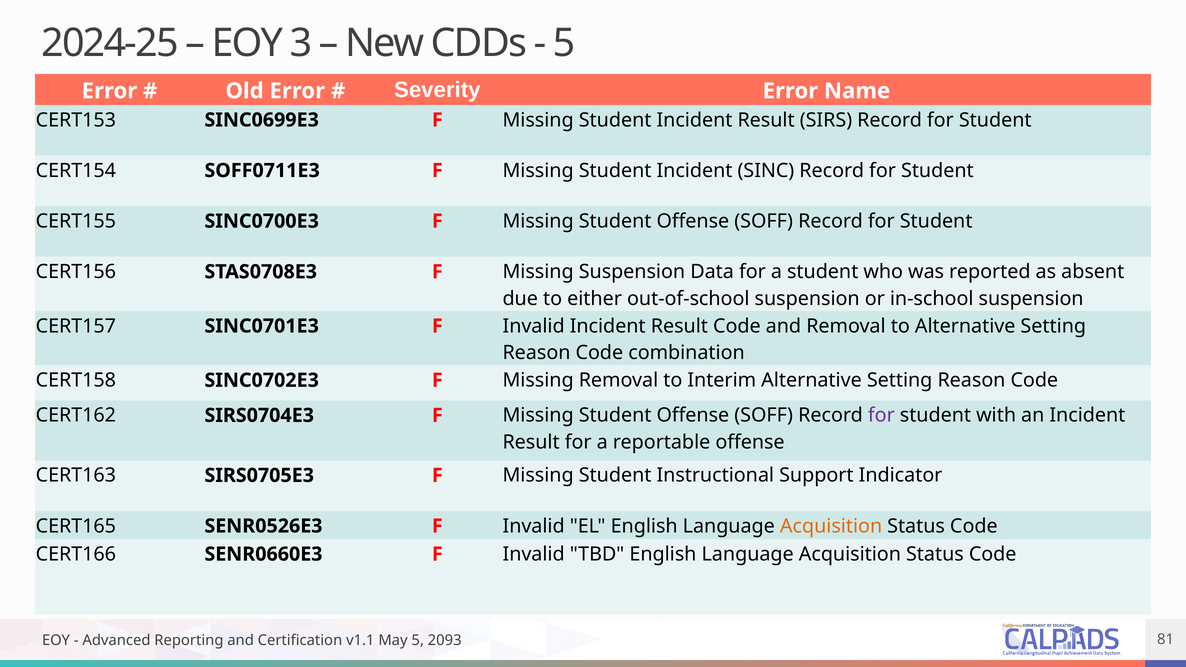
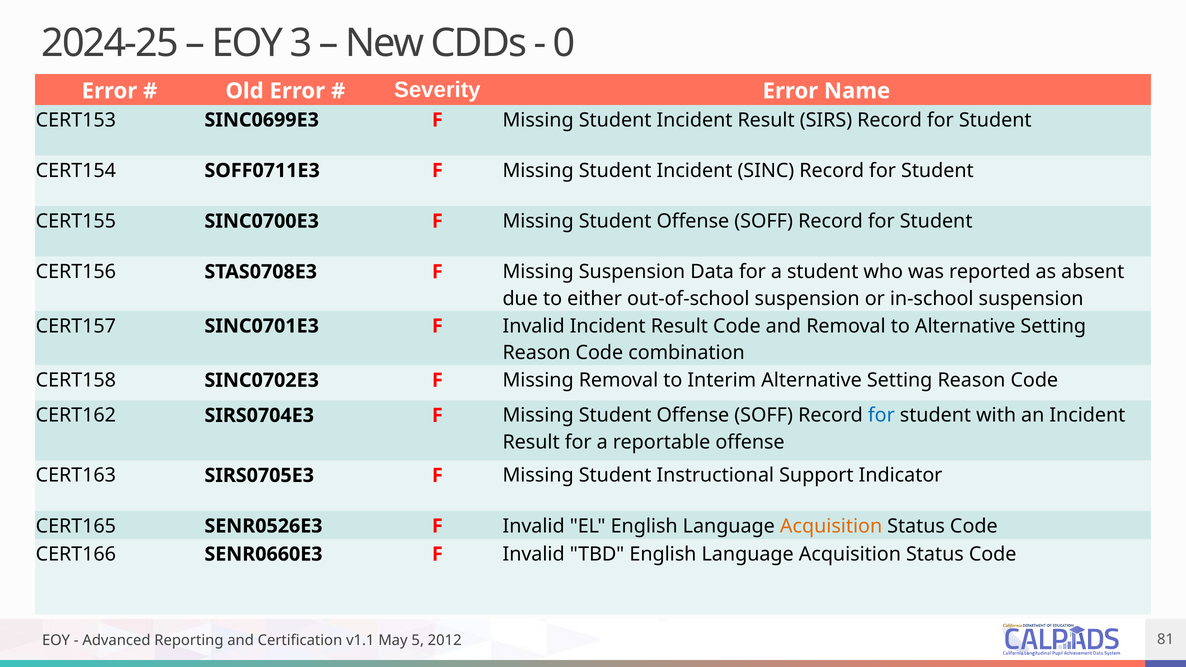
5 at (564, 43): 5 -> 0
for at (881, 416) colour: purple -> blue
2093: 2093 -> 2012
